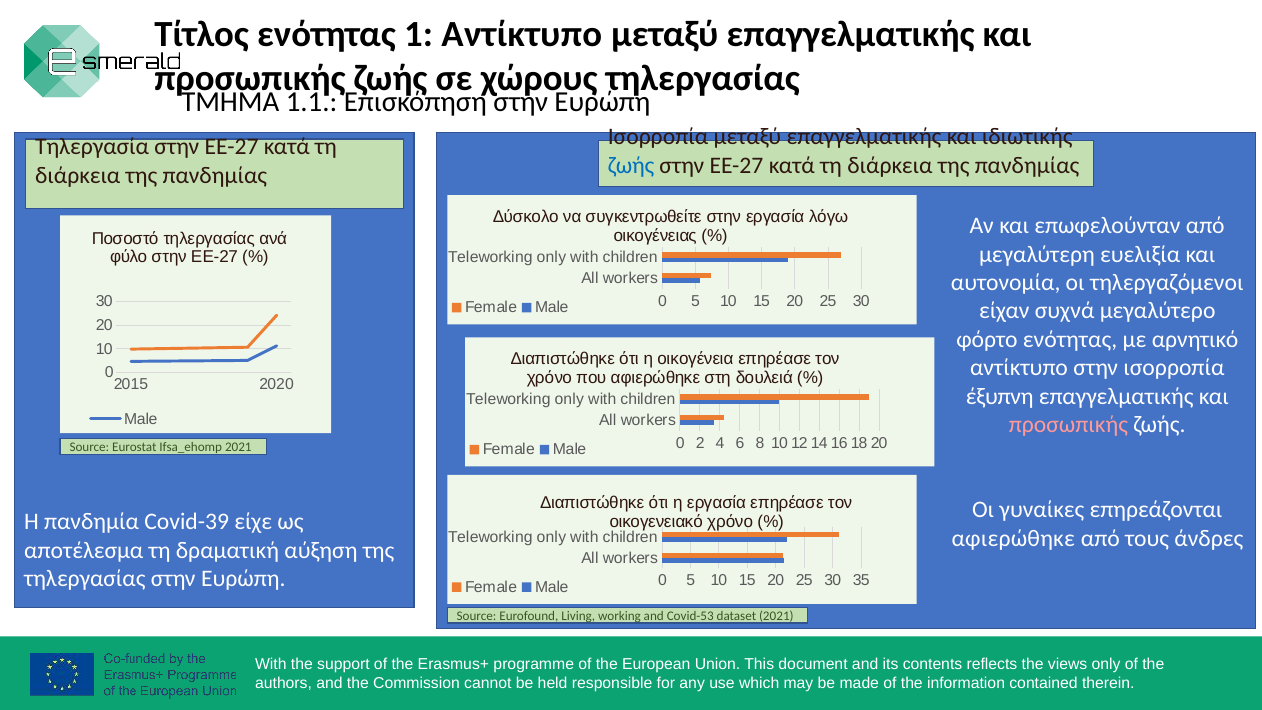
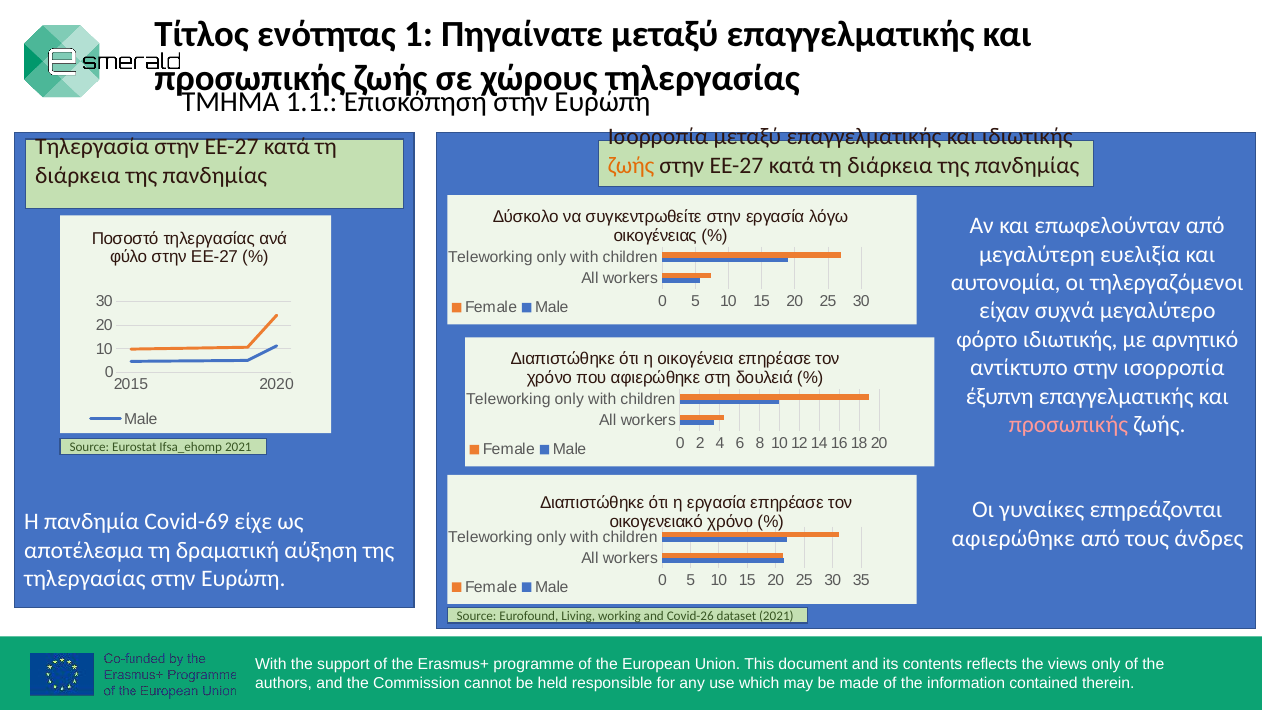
1 Αντίκτυπο: Αντίκτυπο -> Πηγαίνατε
ζωής at (631, 165) colour: blue -> orange
φόρτο ενότητας: ενότητας -> ιδιωτικής
Covid-39: Covid-39 -> Covid-69
Covid-53: Covid-53 -> Covid-26
